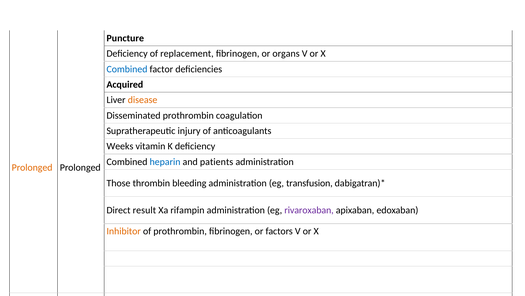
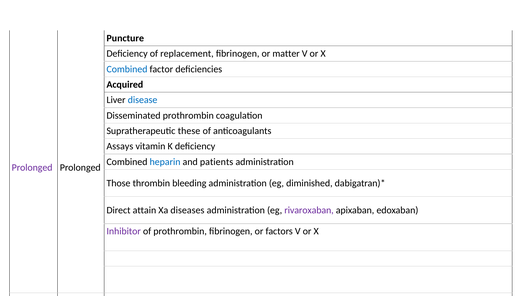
organs: organs -> matter
disease colour: orange -> blue
injury: injury -> these
Weeks: Weeks -> Assays
Prolonged at (32, 167) colour: orange -> purple
transfusion: transfusion -> diminished
result: result -> attain
rifampin: rifampin -> diseases
Inhibitor colour: orange -> purple
